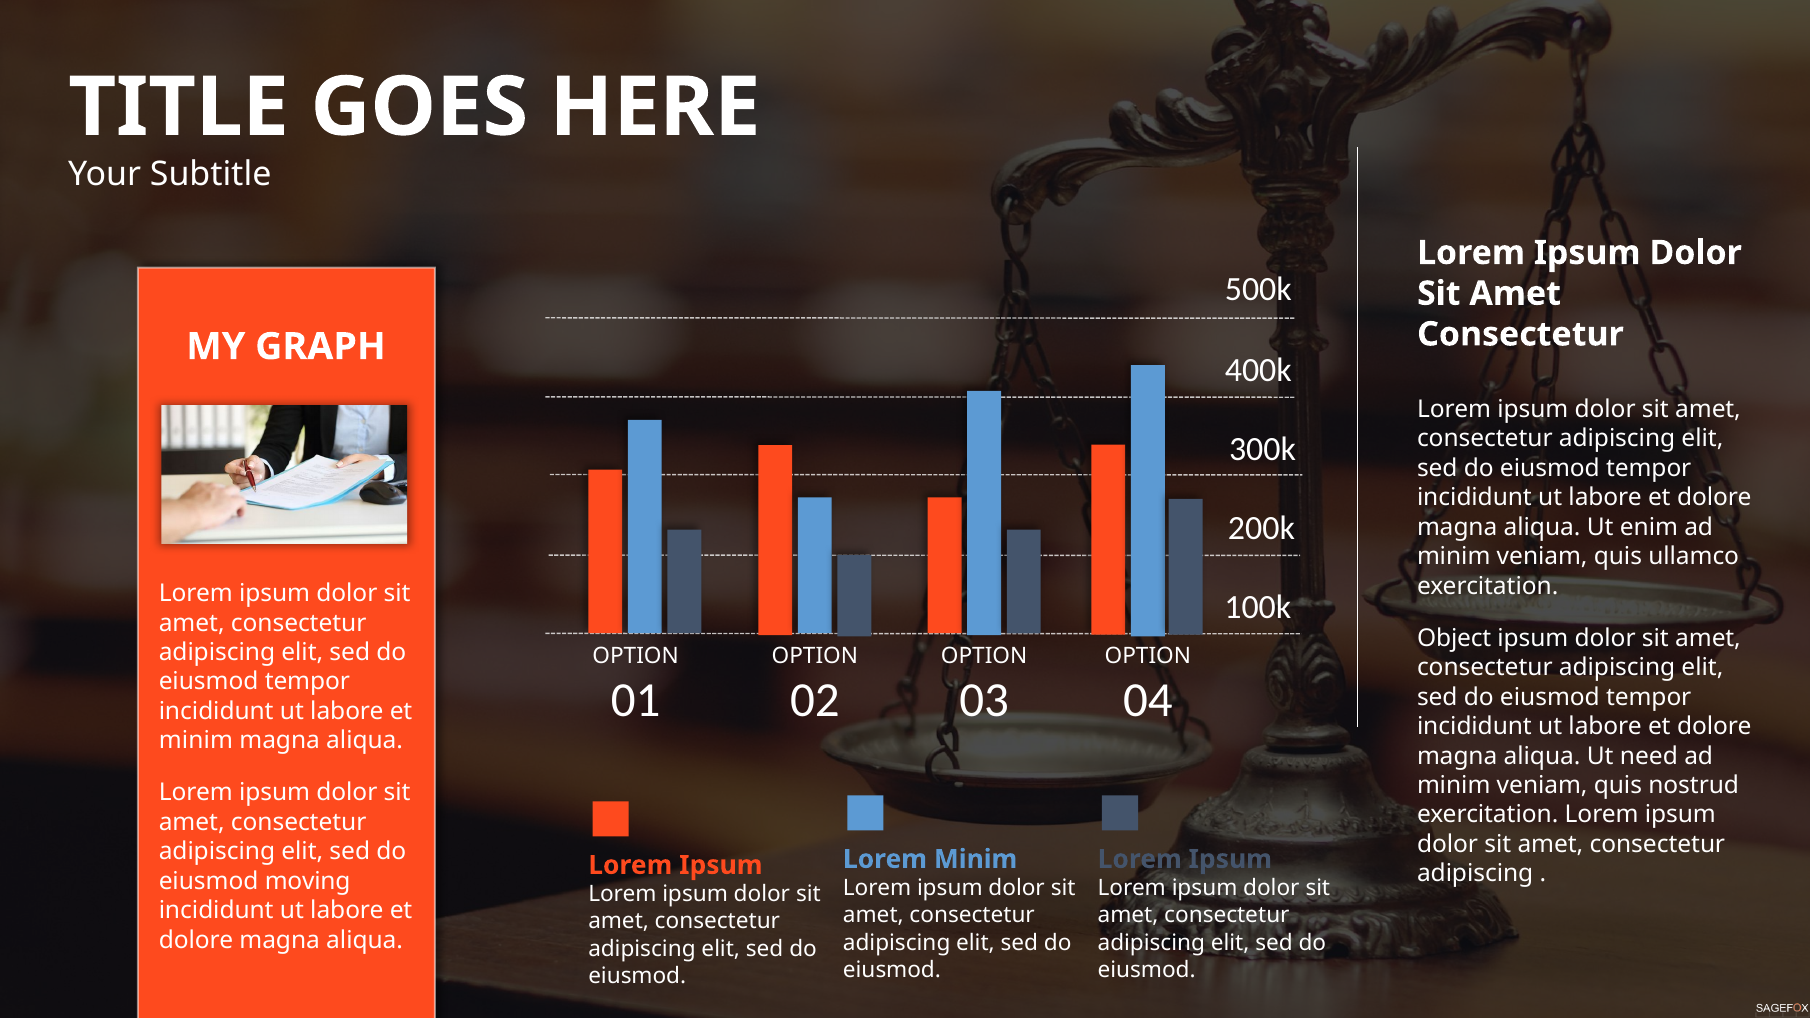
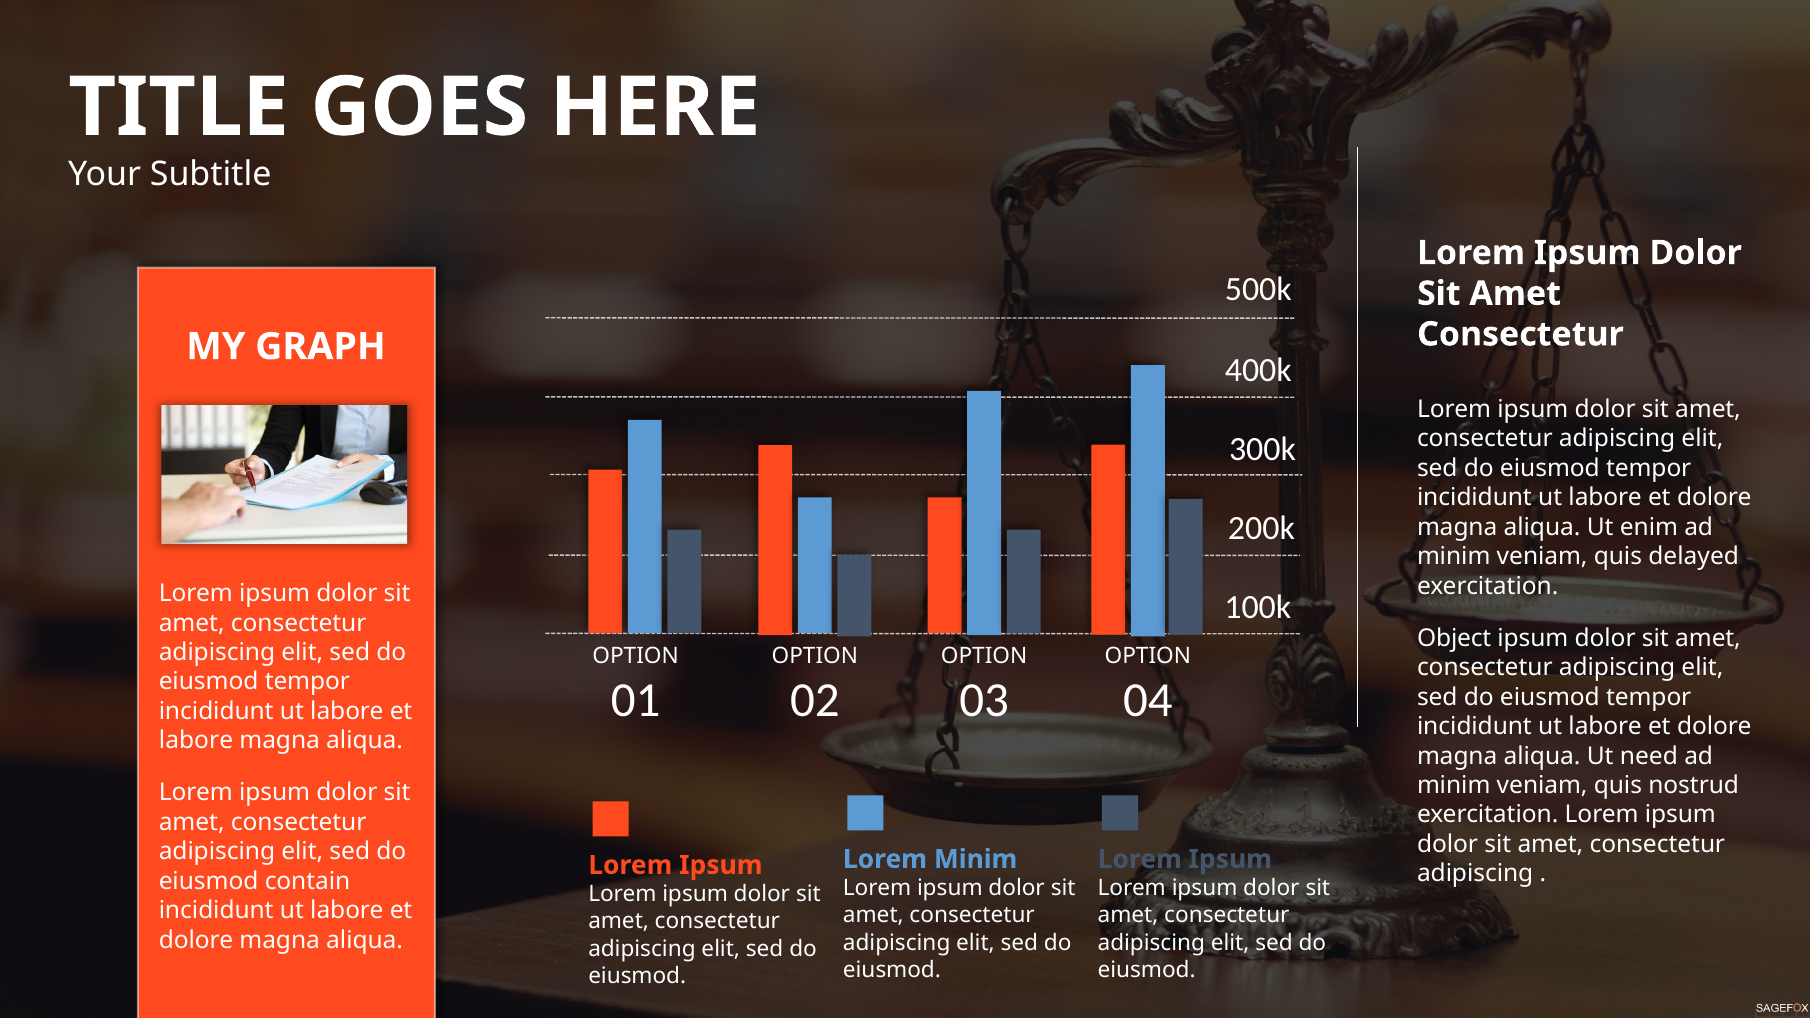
ullamco: ullamco -> delayed
minim at (196, 741): minim -> labore
moving: moving -> contain
